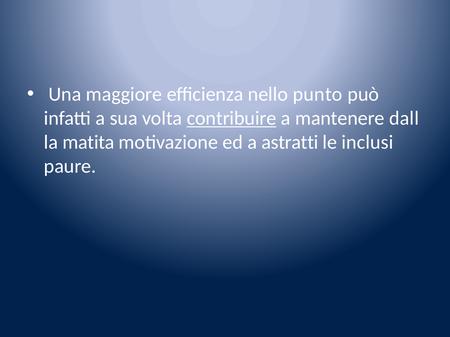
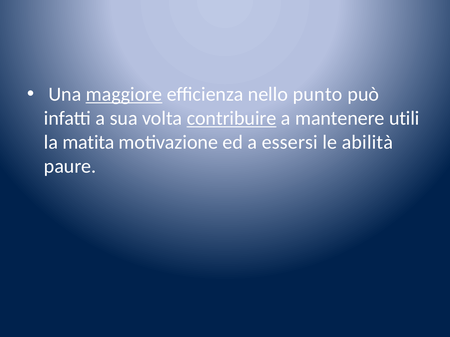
maggiore underline: none -> present
dall: dall -> utili
astratti: astratti -> essersi
inclusi: inclusi -> abilità
